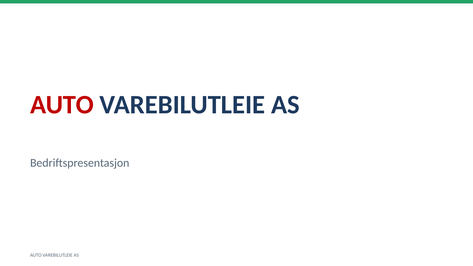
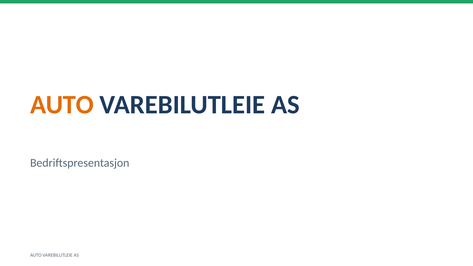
AUTO at (62, 105) colour: red -> orange
